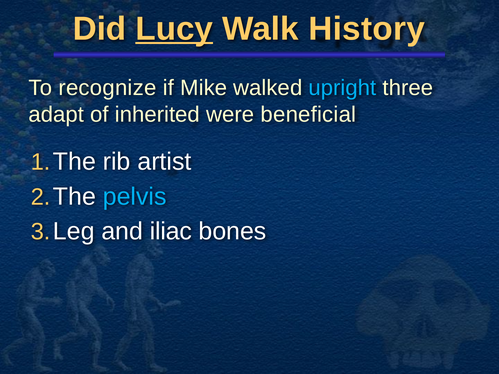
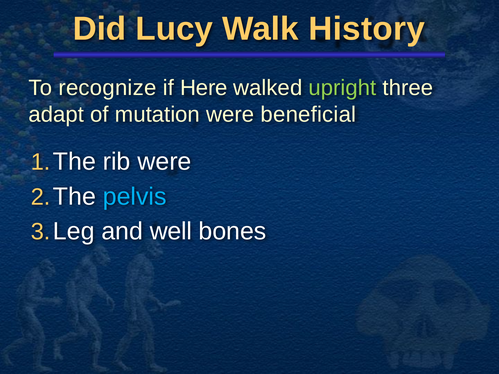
Lucy underline: present -> none
Mike: Mike -> Here
upright colour: light blue -> light green
inherited: inherited -> mutation
rib artist: artist -> were
iliac: iliac -> well
